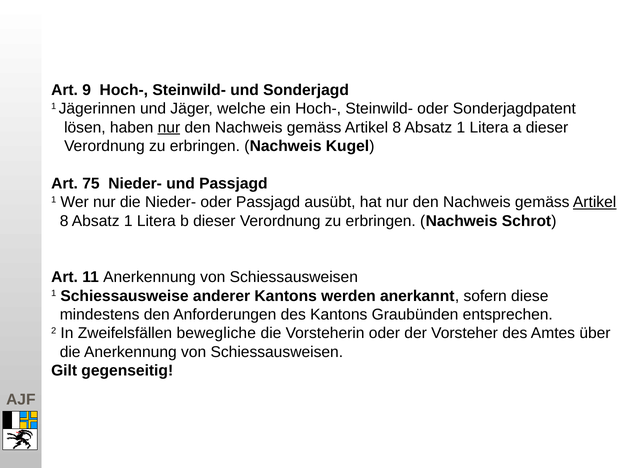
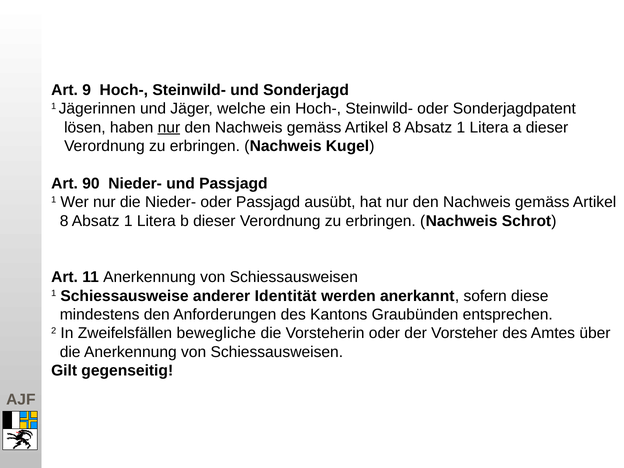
75: 75 -> 90
Artikel at (595, 202) underline: present -> none
anderer Kantons: Kantons -> Identität
